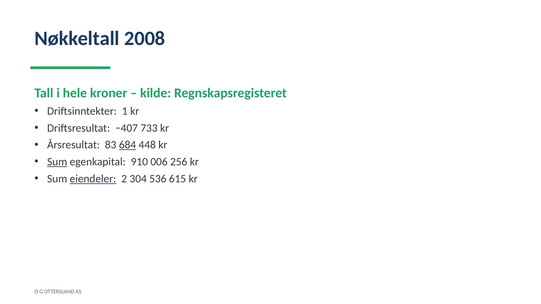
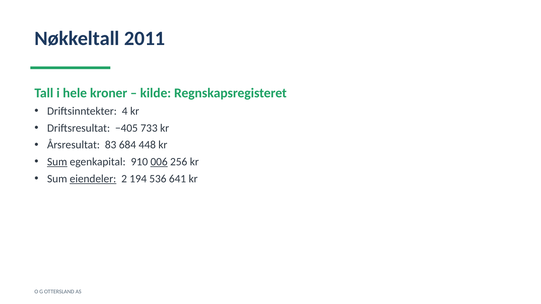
2008: 2008 -> 2011
1: 1 -> 4
−407: −407 -> −405
684 underline: present -> none
006 underline: none -> present
304: 304 -> 194
615: 615 -> 641
